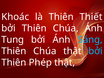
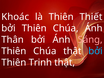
Tụng: Tụng -> Thân
Sáng colour: light blue -> pink
Phép: Phép -> Trinh
